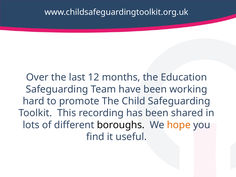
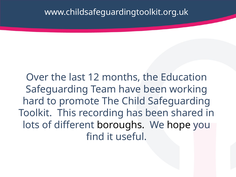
hope colour: orange -> black
